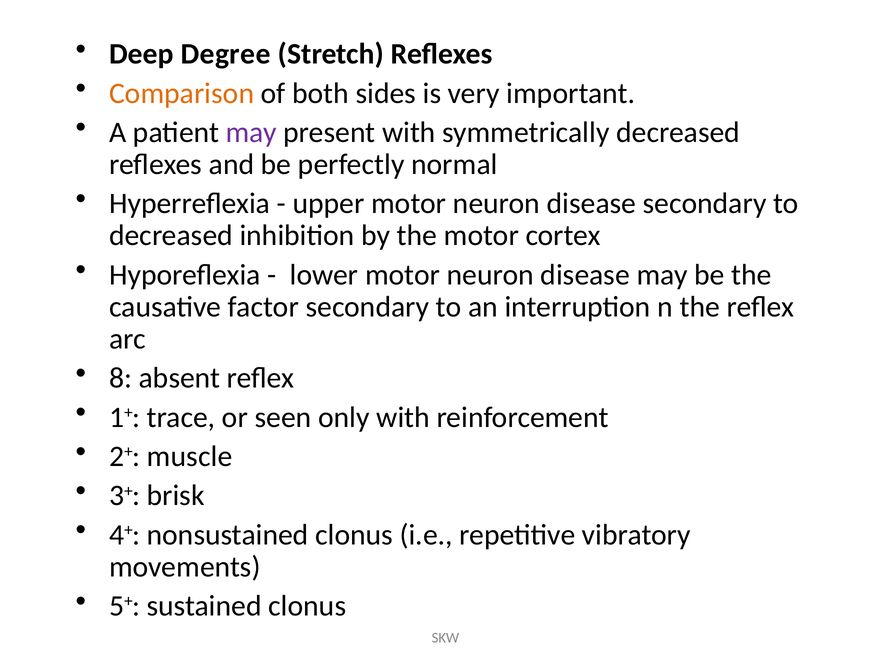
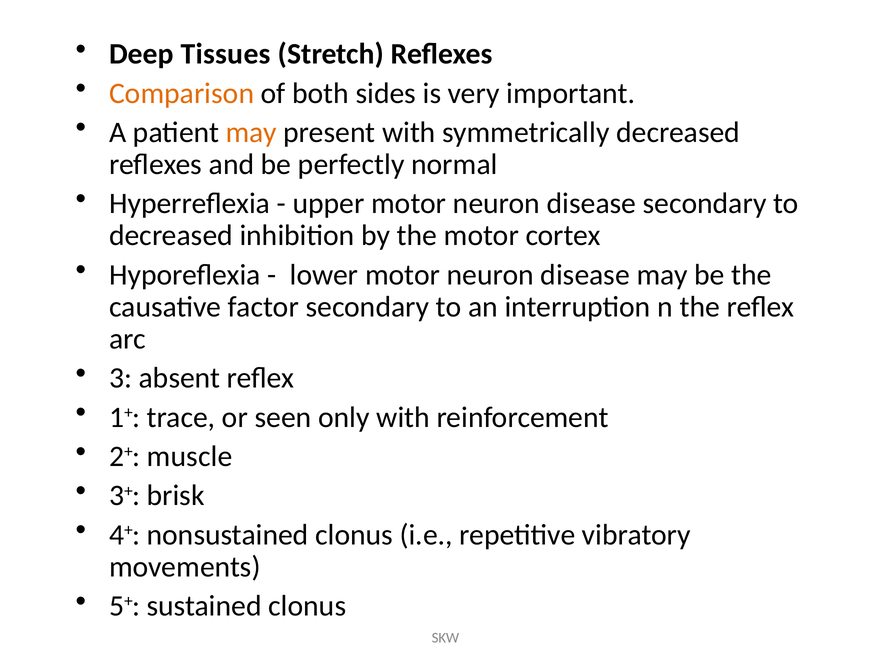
Degree: Degree -> Tissues
may at (251, 132) colour: purple -> orange
8: 8 -> 3
